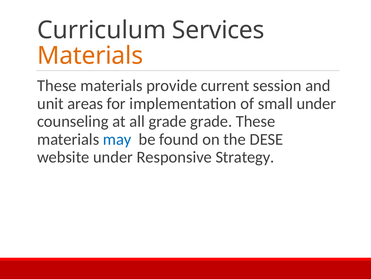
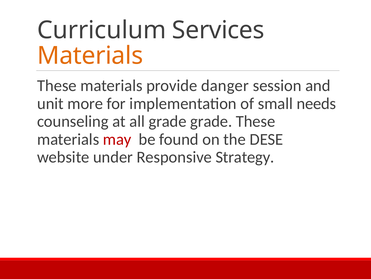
current: current -> danger
areas: areas -> more
small under: under -> needs
may colour: blue -> red
